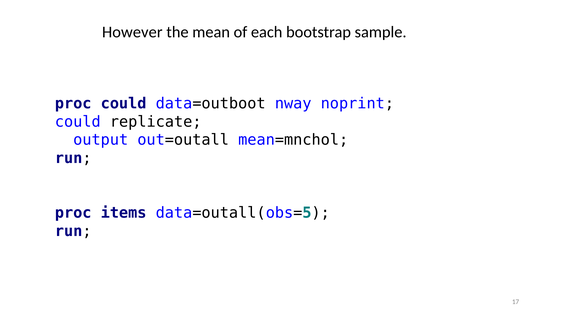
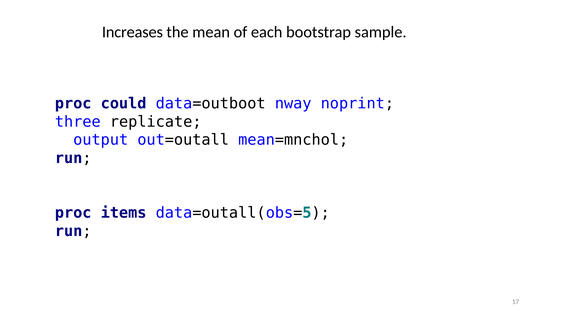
However: However -> Increases
could at (78, 122): could -> three
